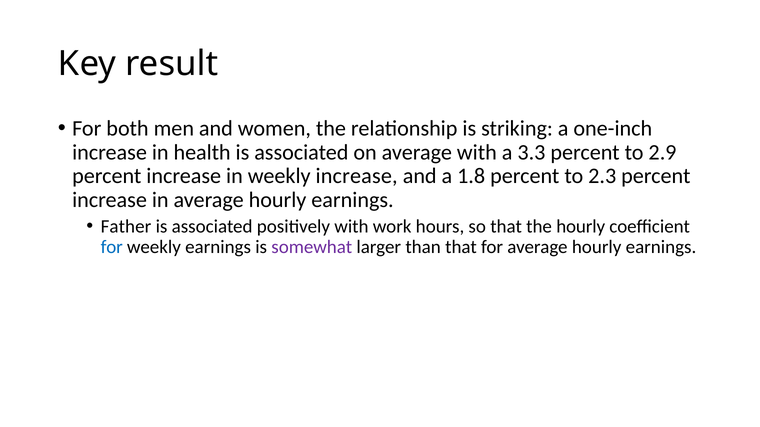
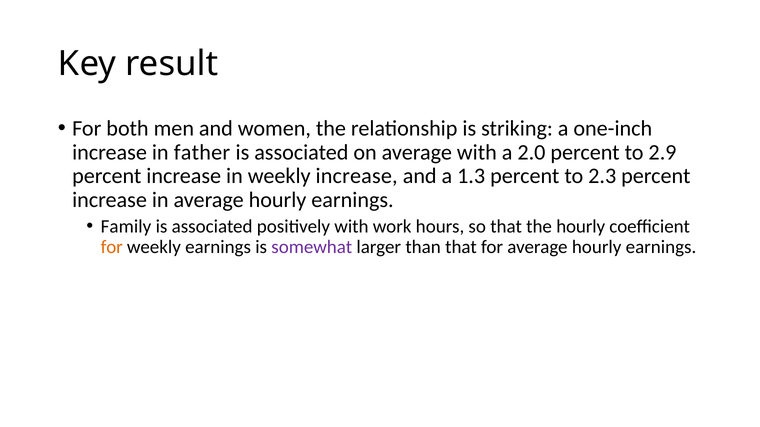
health: health -> father
3.3: 3.3 -> 2.0
1.8: 1.8 -> 1.3
Father: Father -> Family
for at (112, 247) colour: blue -> orange
